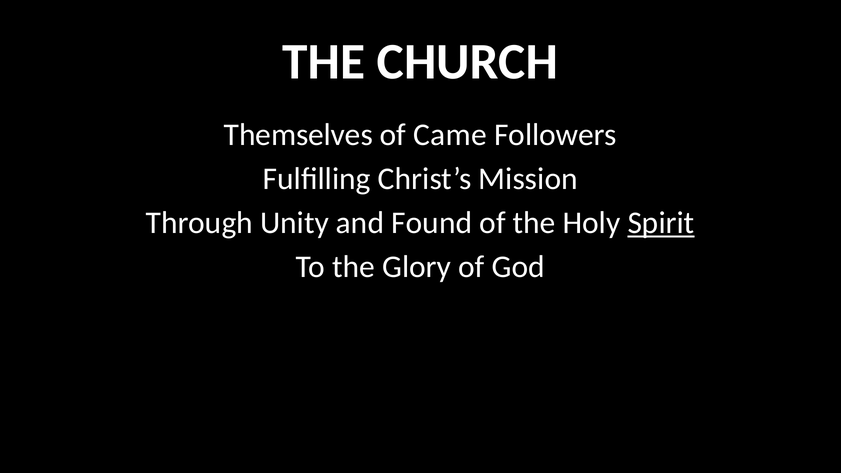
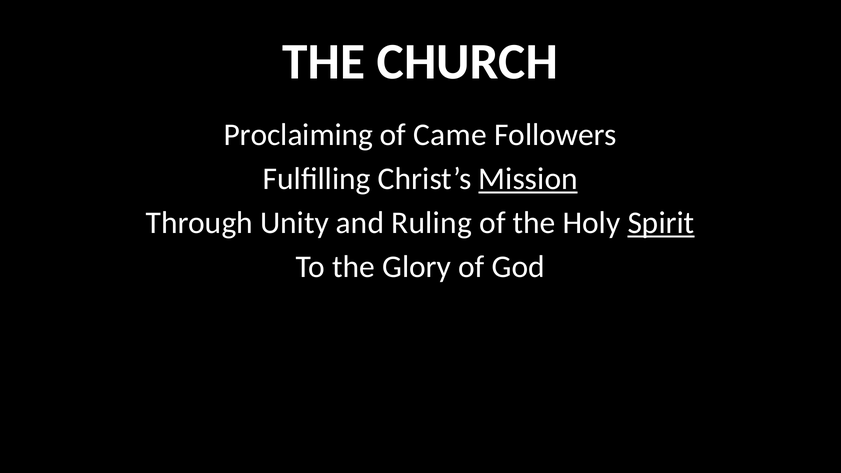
Themselves: Themselves -> Proclaiming
Mission underline: none -> present
Found: Found -> Ruling
